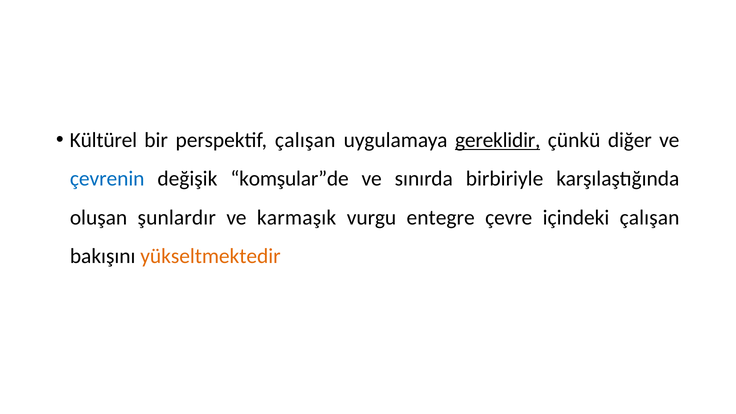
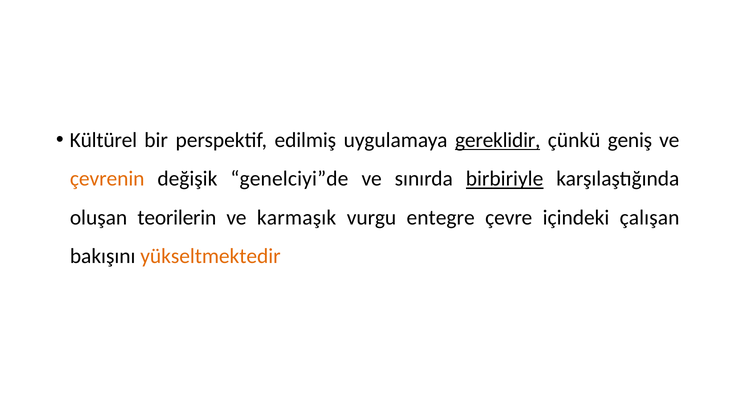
perspektif çalışan: çalışan -> edilmiş
diğer: diğer -> geniş
çevrenin colour: blue -> orange
komşular”de: komşular”de -> genelciyi”de
birbiriyle underline: none -> present
şunlardır: şunlardır -> teorilerin
